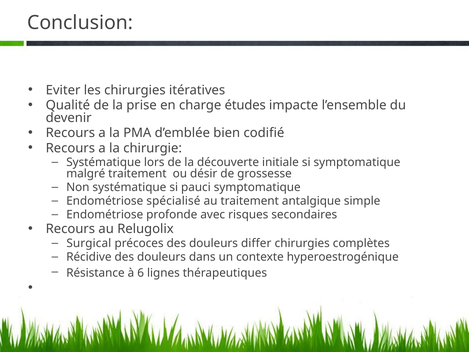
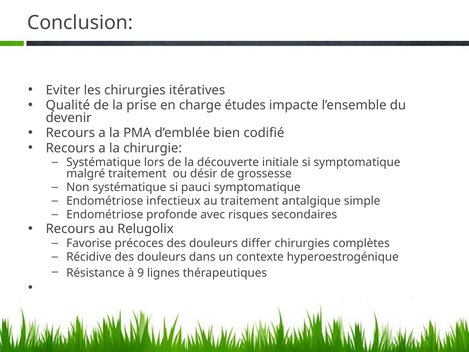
spécialisé: spécialisé -> infectieux
Surgical: Surgical -> Favorise
6: 6 -> 9
